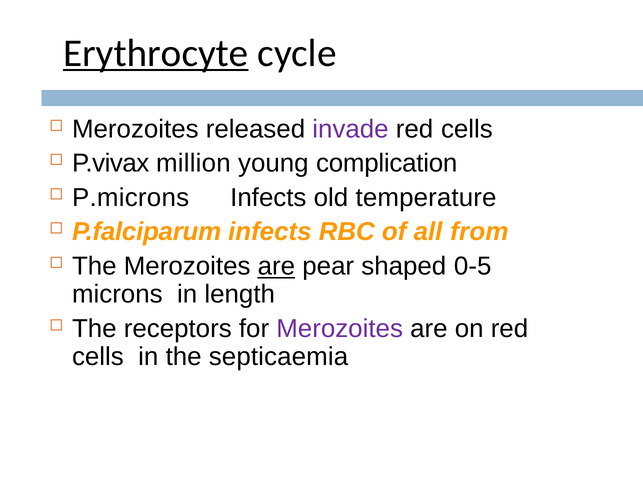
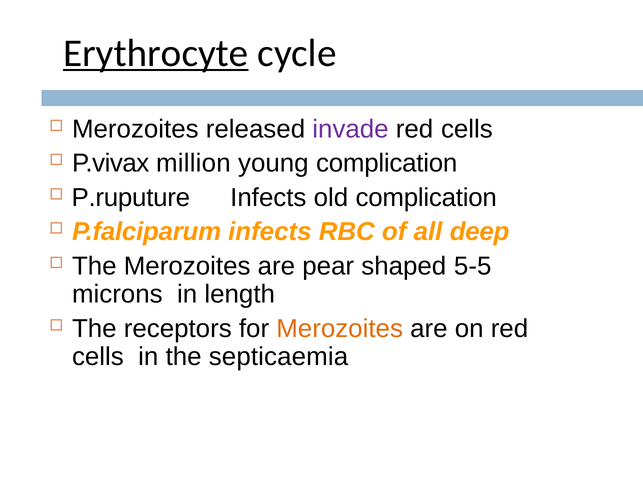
P.microns: P.microns -> P.ruputure
old temperature: temperature -> complication
from: from -> deep
are at (276, 267) underline: present -> none
0-5: 0-5 -> 5-5
Merozoites at (340, 329) colour: purple -> orange
